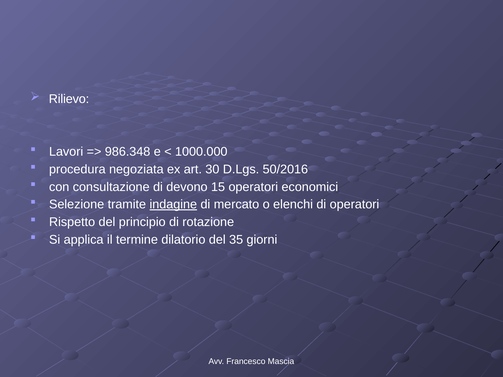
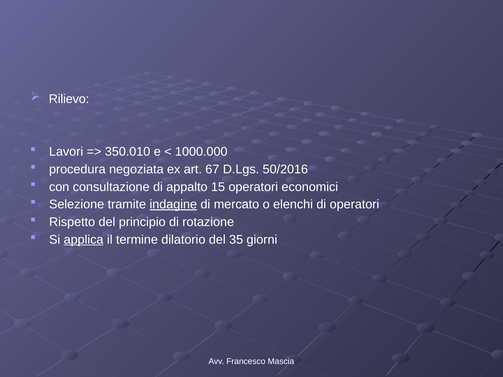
986.348: 986.348 -> 350.010
30: 30 -> 67
devono: devono -> appalto
applica underline: none -> present
